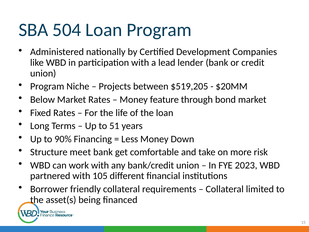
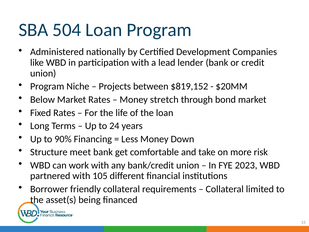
$519,205: $519,205 -> $819,152
feature: feature -> stretch
51: 51 -> 24
